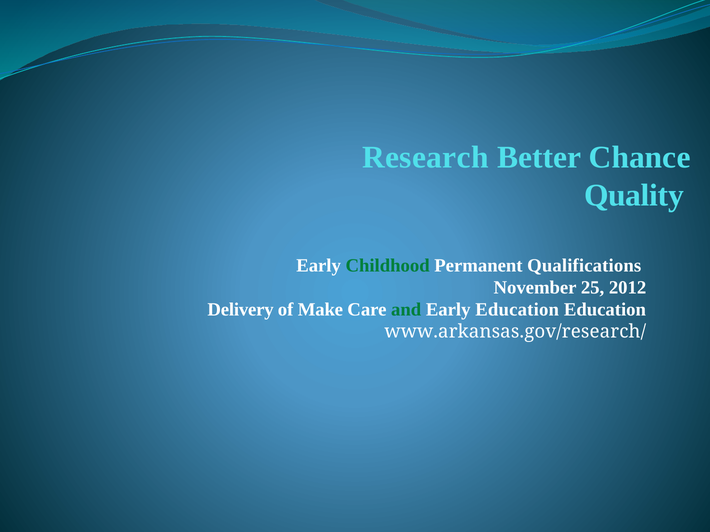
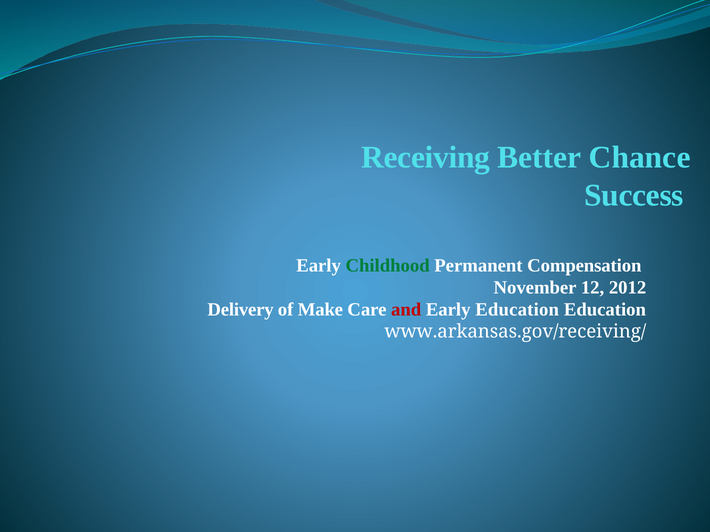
Research: Research -> Receiving
Quality: Quality -> Success
Qualifications: Qualifications -> Compensation
25: 25 -> 12
and colour: green -> red
www.arkansas.gov/research/: www.arkansas.gov/research/ -> www.arkansas.gov/receiving/
